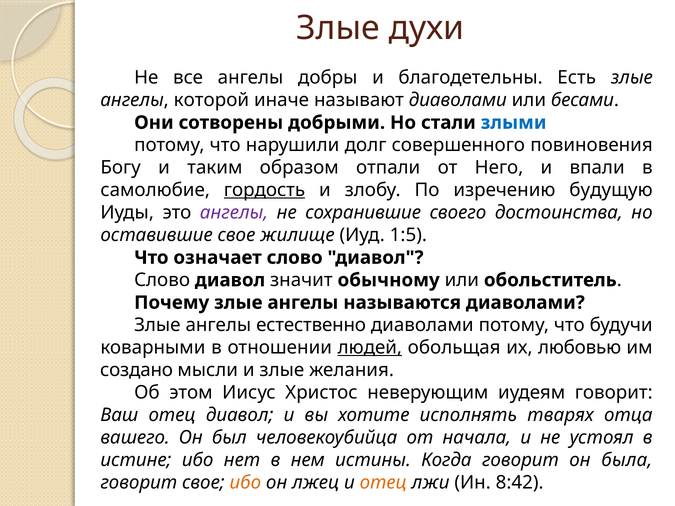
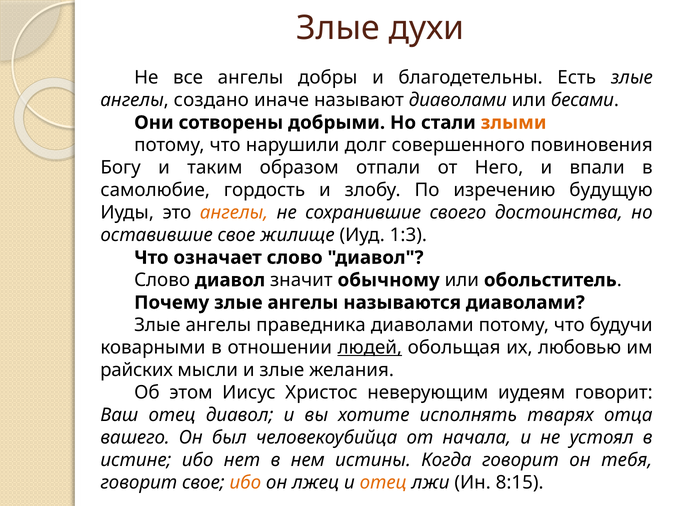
которой: которой -> создано
злыми colour: blue -> orange
гордость underline: present -> none
ангелы at (234, 213) colour: purple -> orange
1:5: 1:5 -> 1:3
естественно: естественно -> праведника
создано: создано -> райских
была: была -> тебя
8:42: 8:42 -> 8:15
